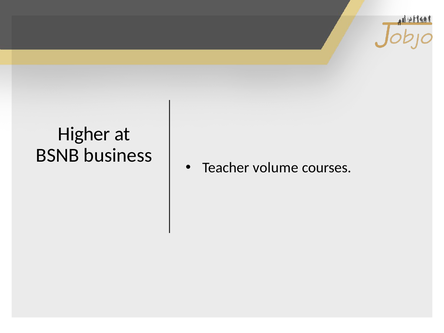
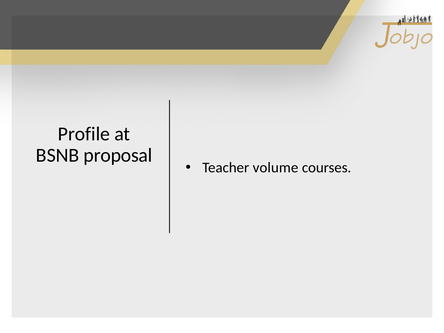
Higher: Higher -> Profile
business: business -> proposal
